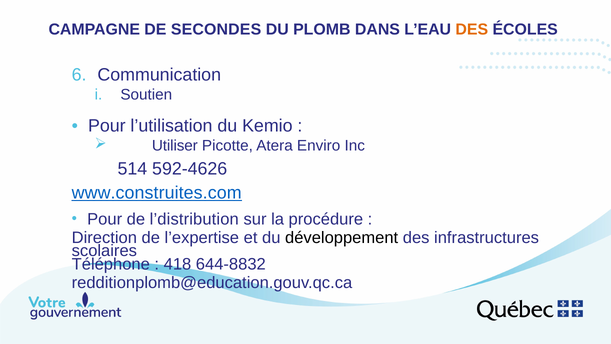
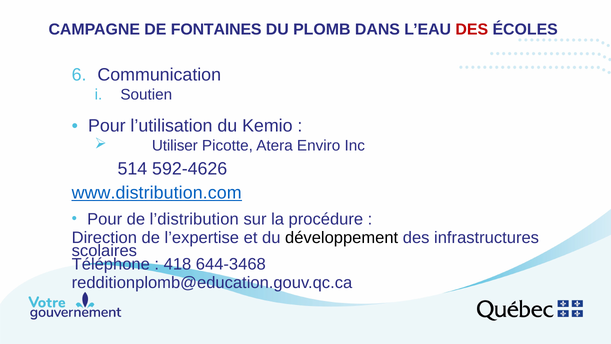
SECONDES: SECONDES -> FONTAINES
DES at (472, 30) colour: orange -> red
www.construites.com: www.construites.com -> www.distribution.com
644-8832: 644-8832 -> 644-3468
